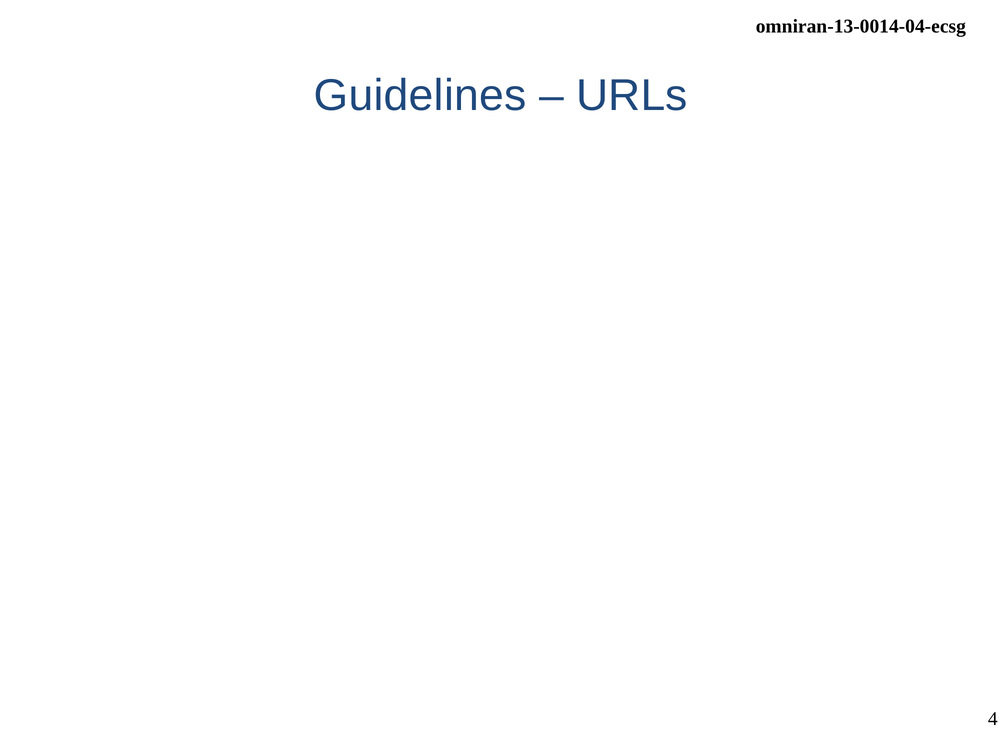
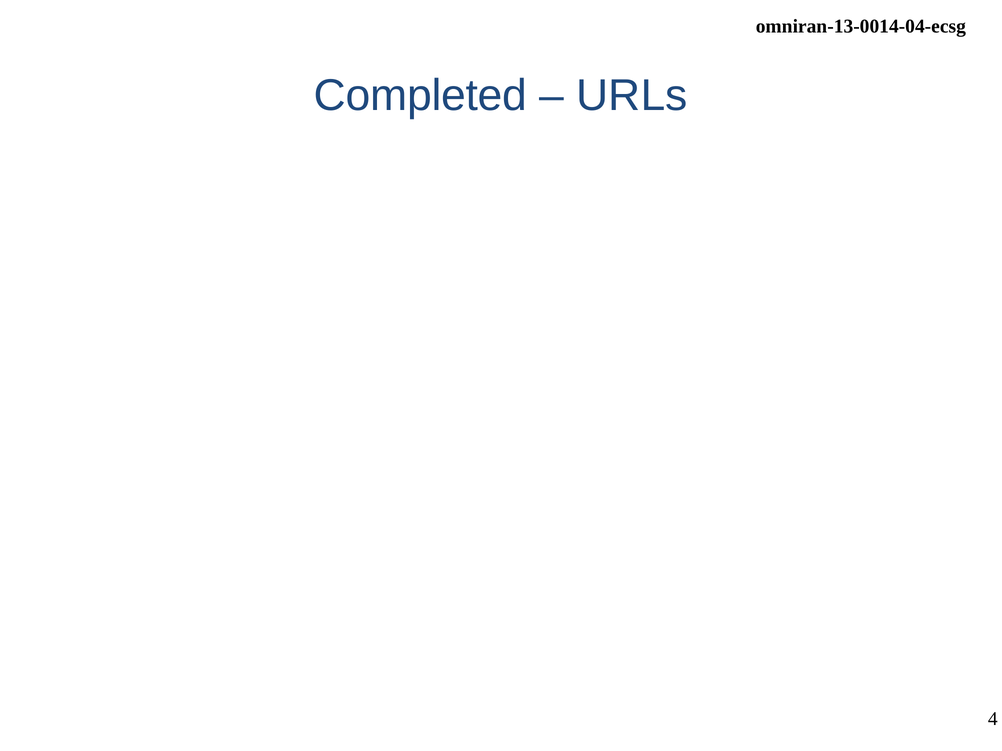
Guidelines at (420, 96): Guidelines -> Completed
